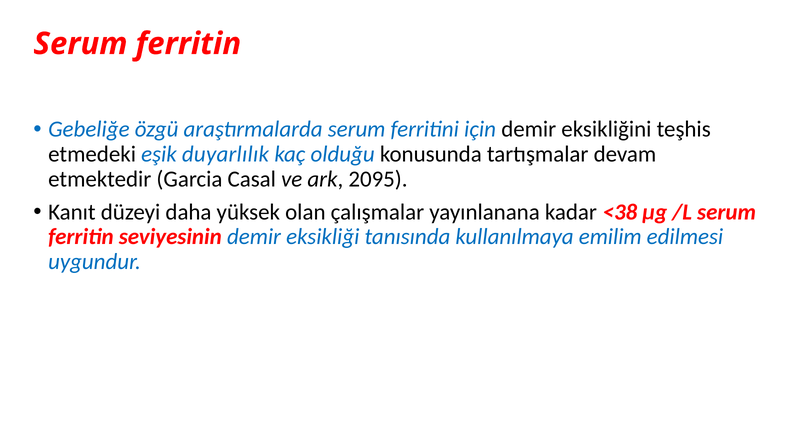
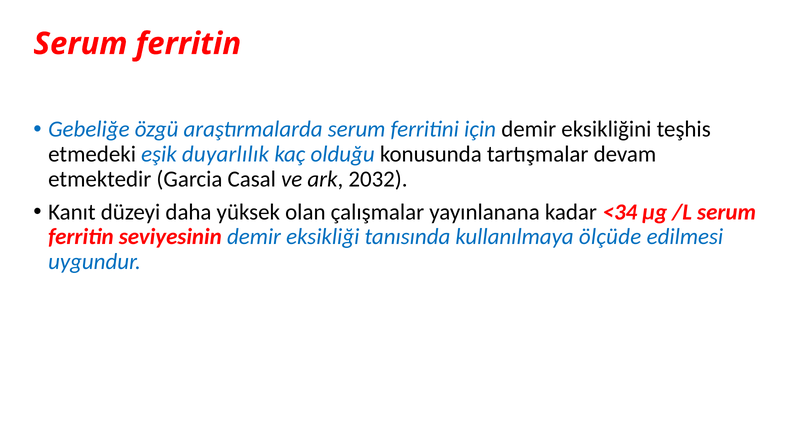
2095: 2095 -> 2032
<38: <38 -> <34
emilim: emilim -> ölçüde
